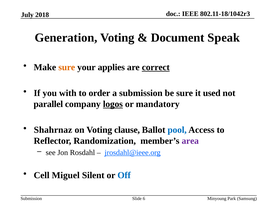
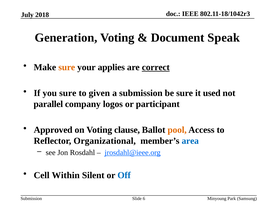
you with: with -> sure
order: order -> given
logos underline: present -> none
mandatory: mandatory -> participant
Shahrnaz: Shahrnaz -> Approved
pool colour: blue -> orange
Randomization: Randomization -> Organizational
area colour: purple -> blue
Miguel: Miguel -> Within
